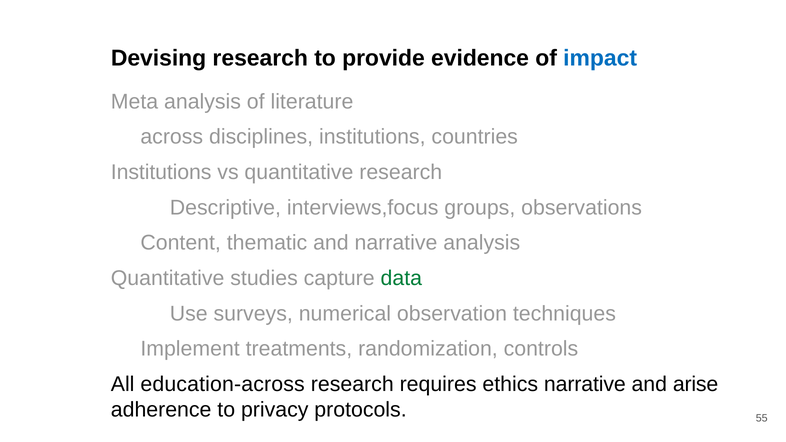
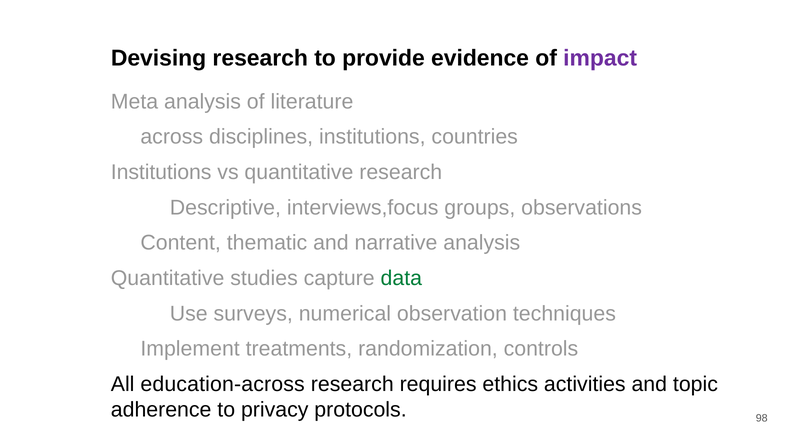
impact colour: blue -> purple
ethics narrative: narrative -> activities
arise: arise -> topic
55: 55 -> 98
